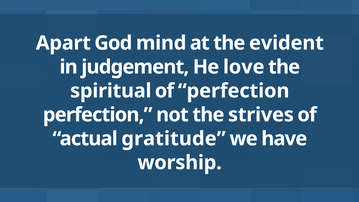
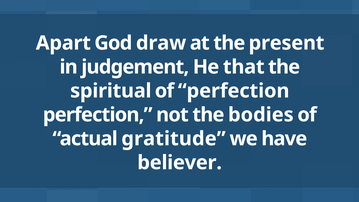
mind: mind -> draw
evident: evident -> present
love: love -> that
strives: strives -> bodies
worship: worship -> believer
